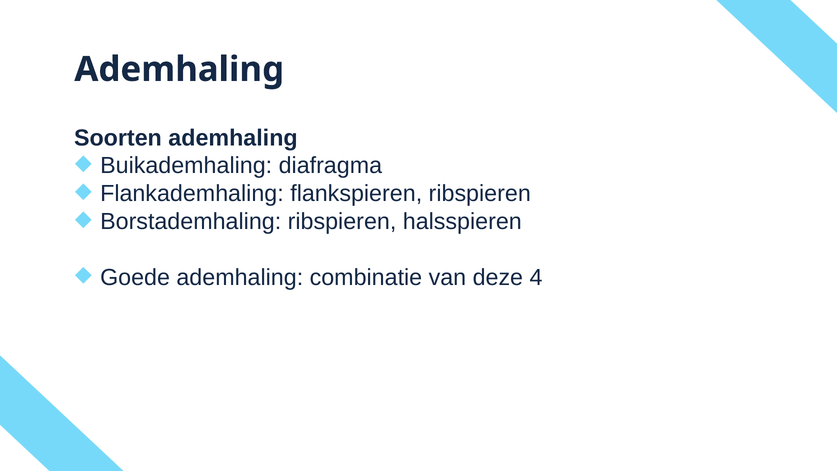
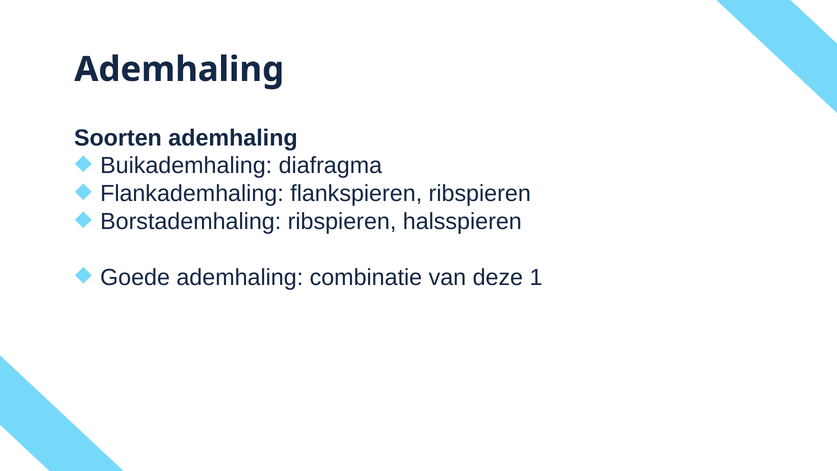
4: 4 -> 1
